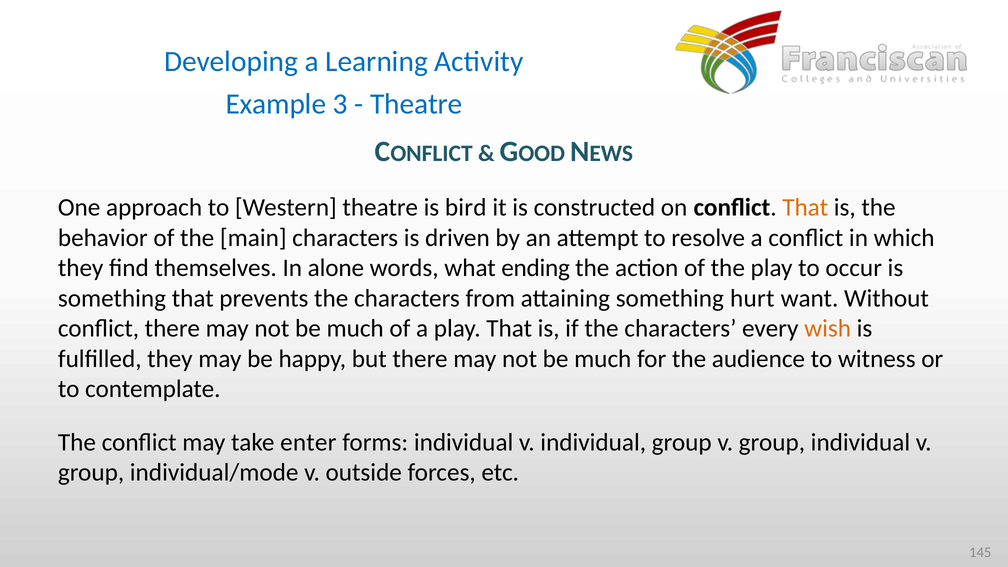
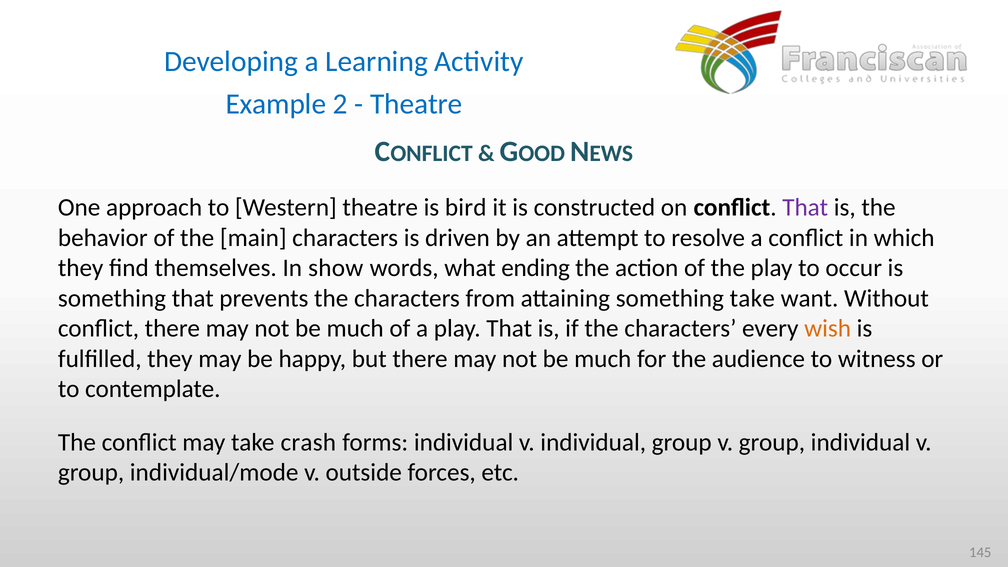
3: 3 -> 2
That at (805, 207) colour: orange -> purple
alone: alone -> show
something hurt: hurt -> take
enter: enter -> crash
